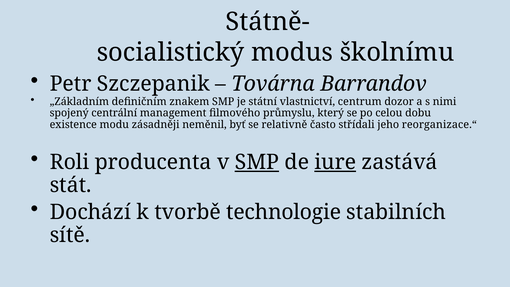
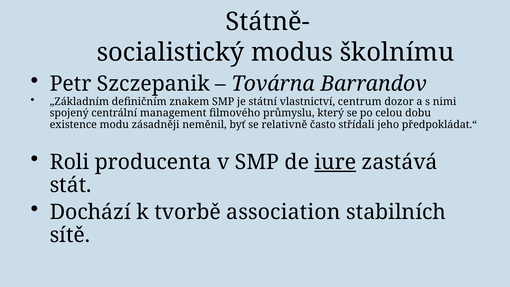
reorganizace.“: reorganizace.“ -> předpokládat.“
SMP at (257, 162) underline: present -> none
technologie: technologie -> association
